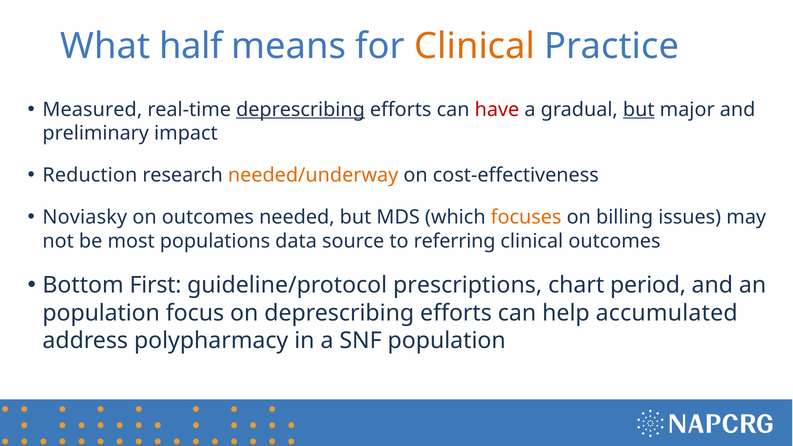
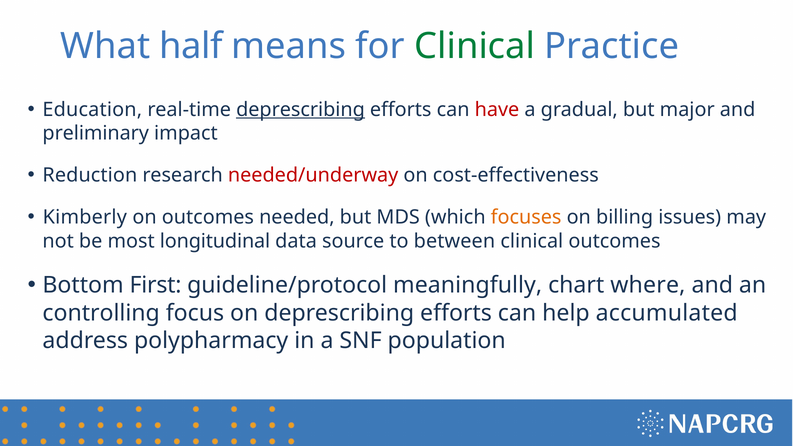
Clinical at (475, 46) colour: orange -> green
Measured: Measured -> Education
but at (639, 110) underline: present -> none
needed/underway colour: orange -> red
Noviasky: Noviasky -> Kimberly
populations: populations -> longitudinal
referring: referring -> between
prescriptions: prescriptions -> meaningfully
period: period -> where
population at (101, 313): population -> controlling
